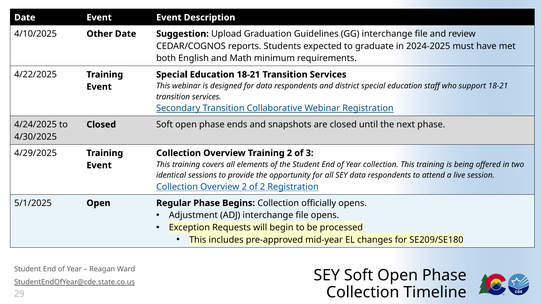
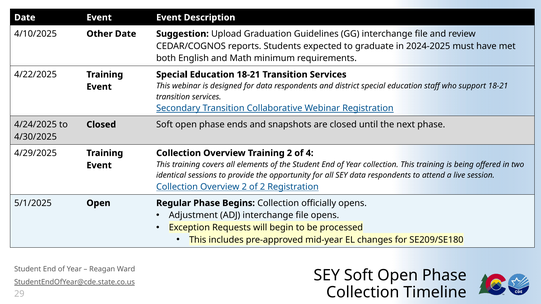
3: 3 -> 4
